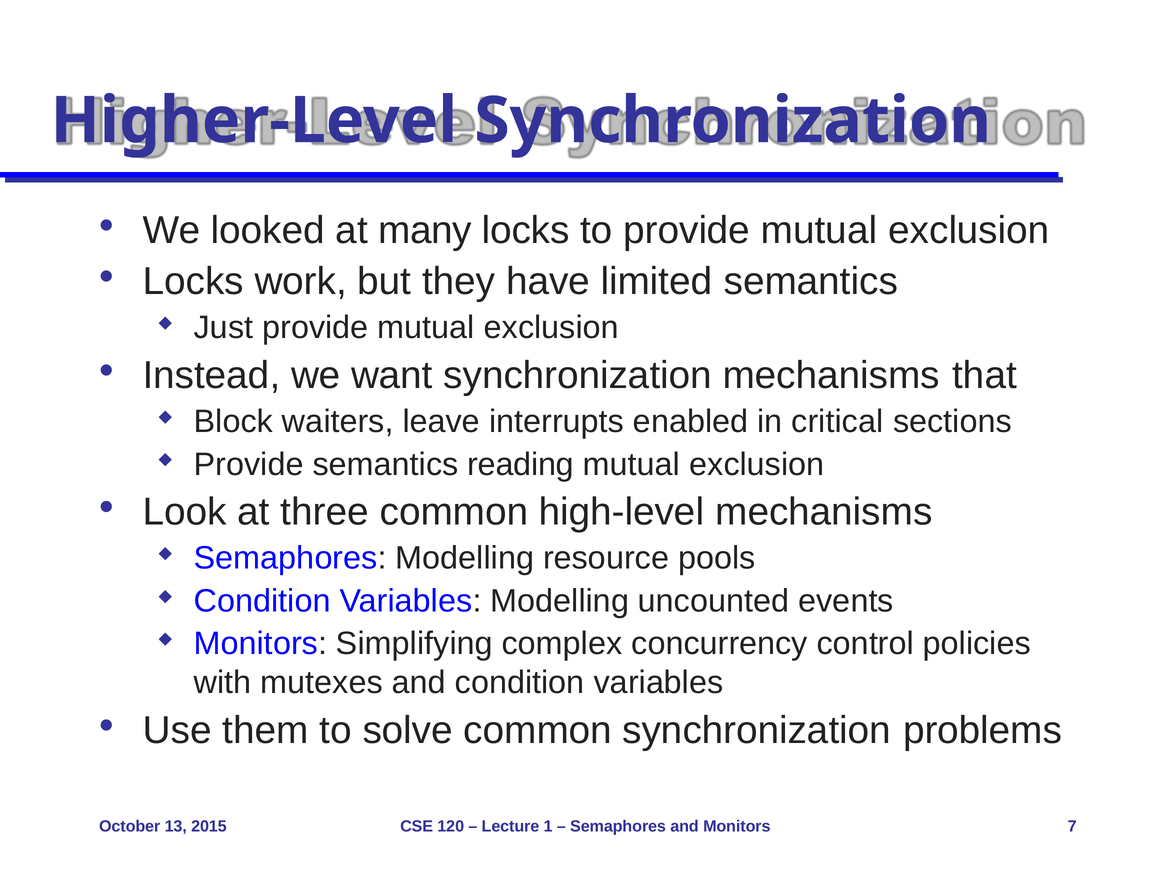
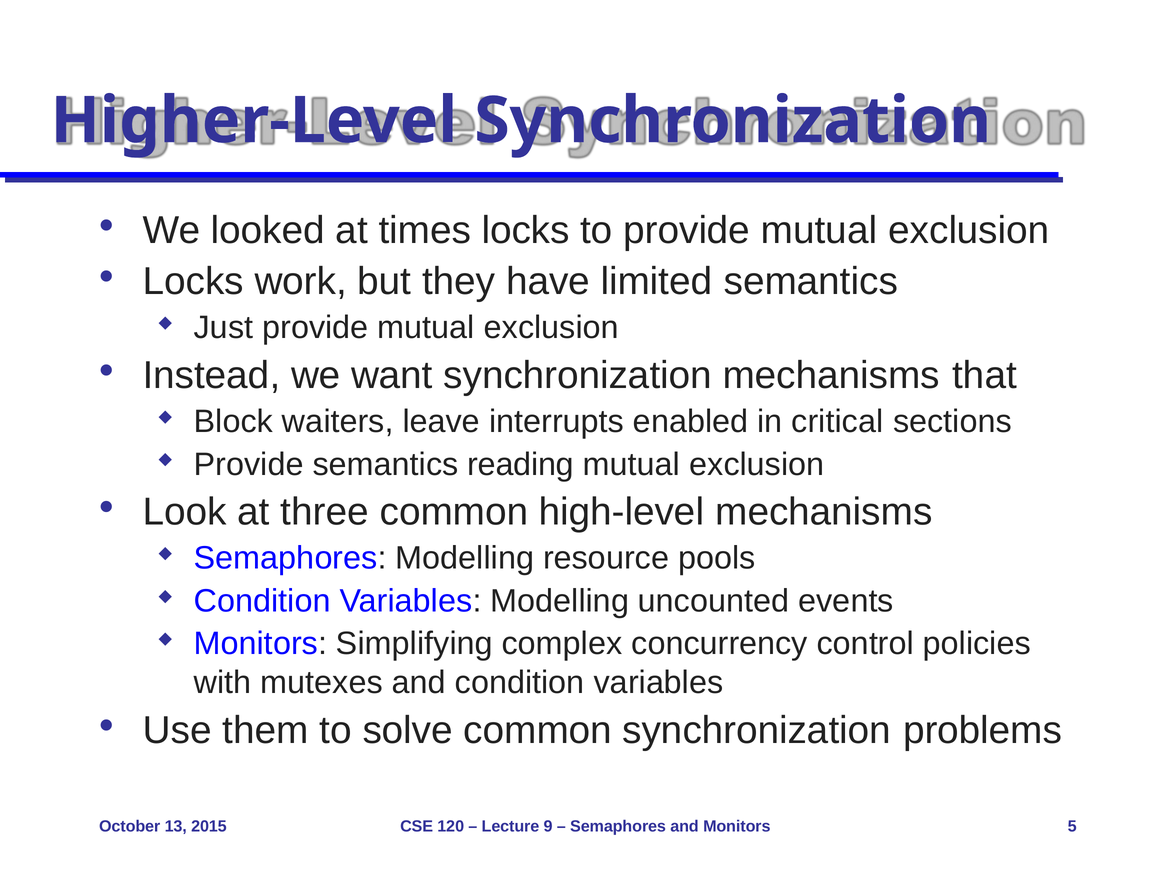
many: many -> times
1: 1 -> 9
7: 7 -> 5
